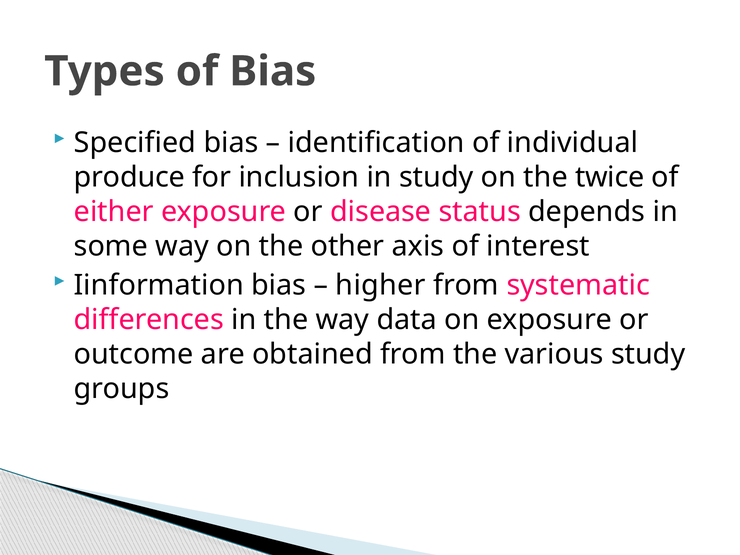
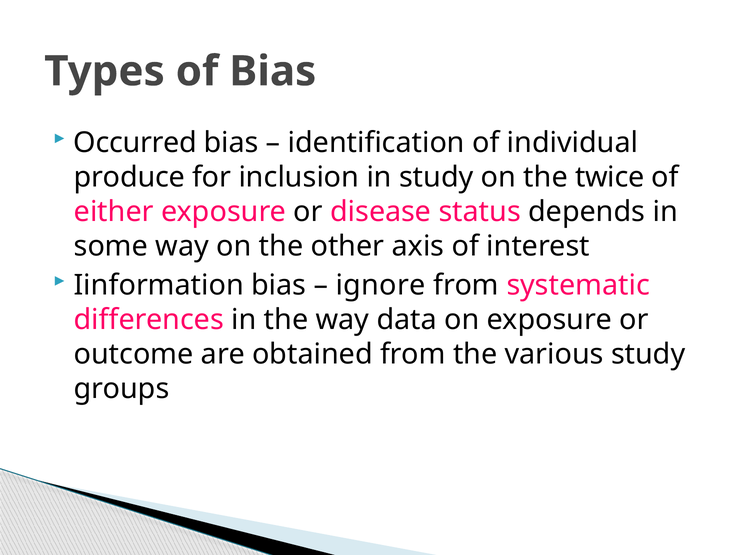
Specified: Specified -> Occurred
higher: higher -> ignore
